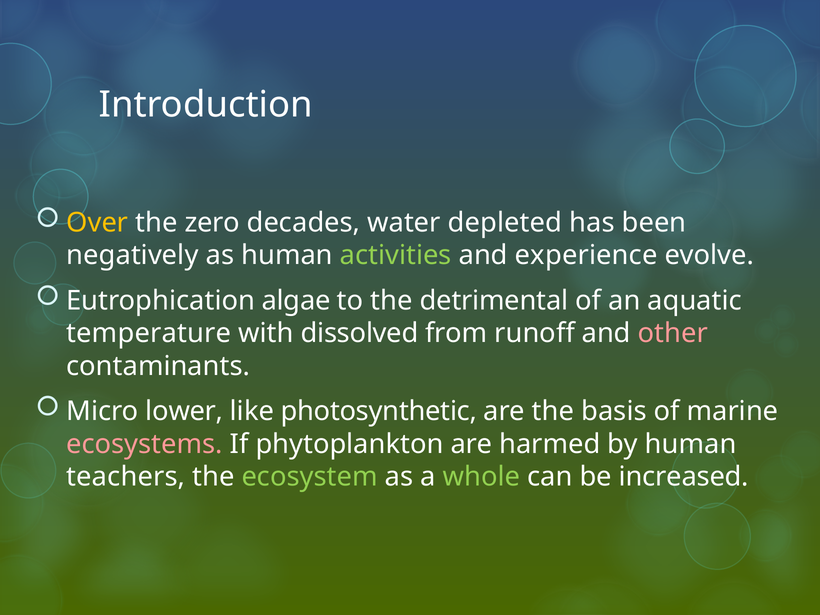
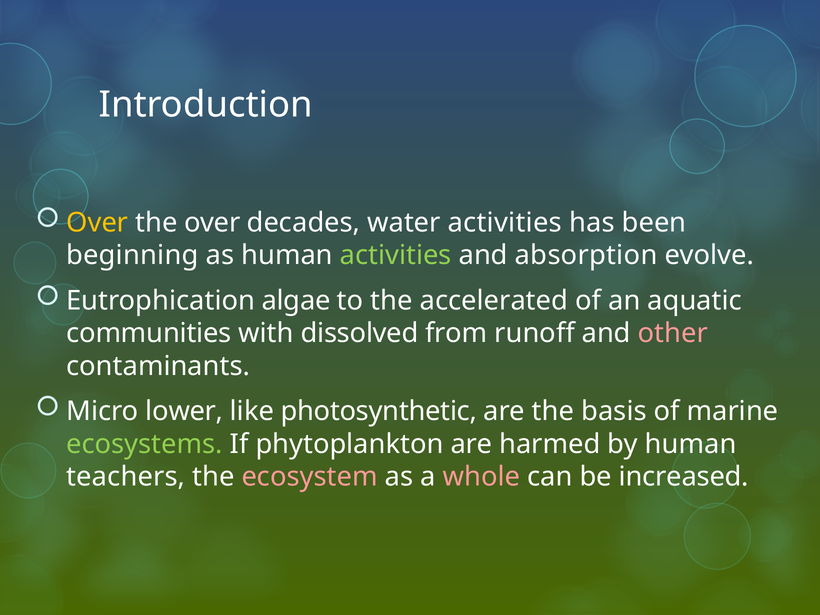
the zero: zero -> over
water depleted: depleted -> activities
negatively: negatively -> beginning
experience: experience -> absorption
detrimental: detrimental -> accelerated
temperature: temperature -> communities
ecosystems colour: pink -> light green
ecosystem colour: light green -> pink
whole colour: light green -> pink
